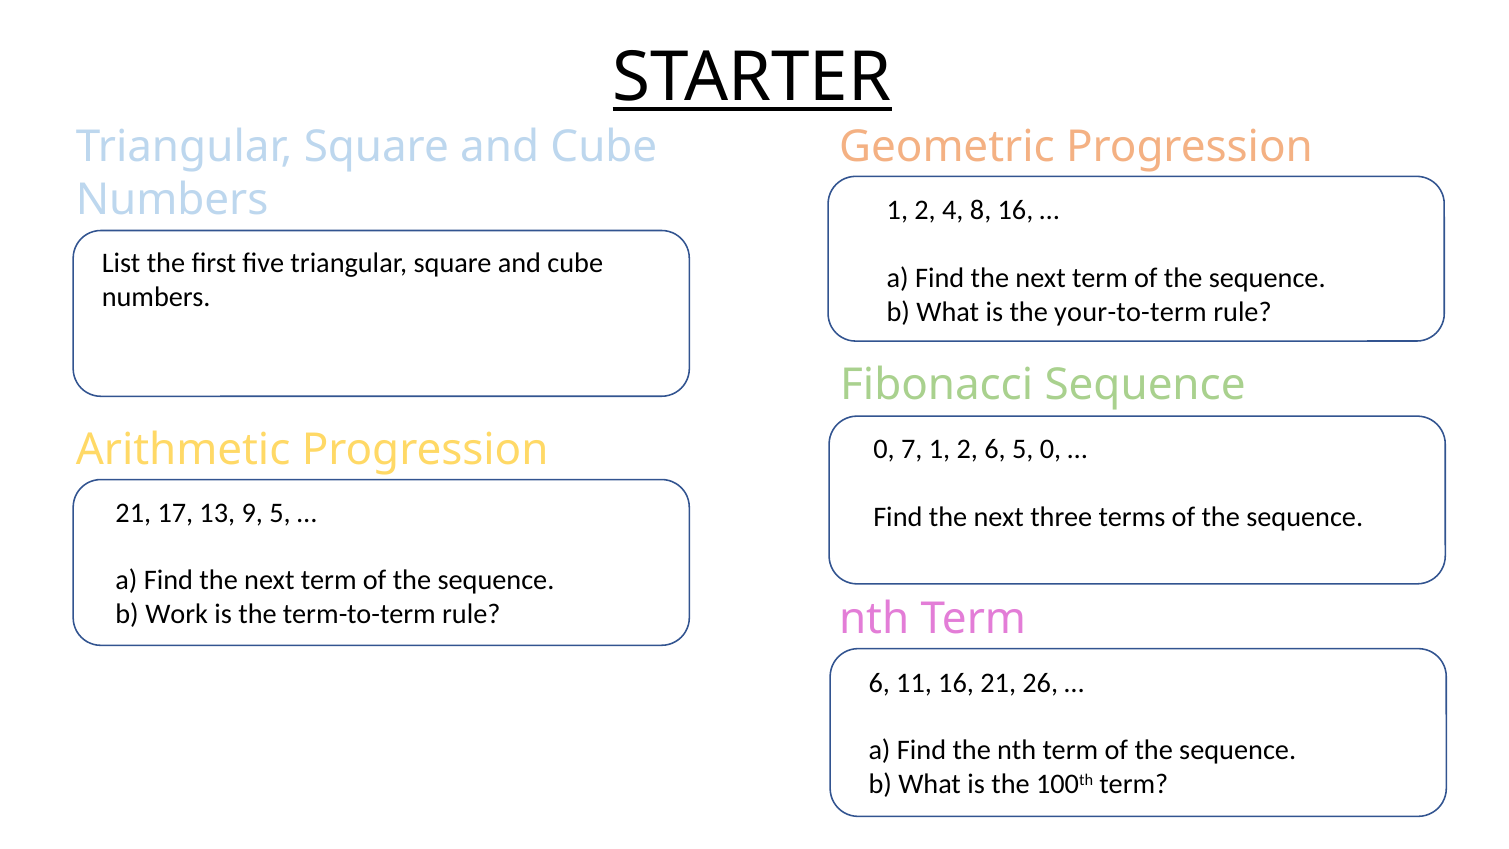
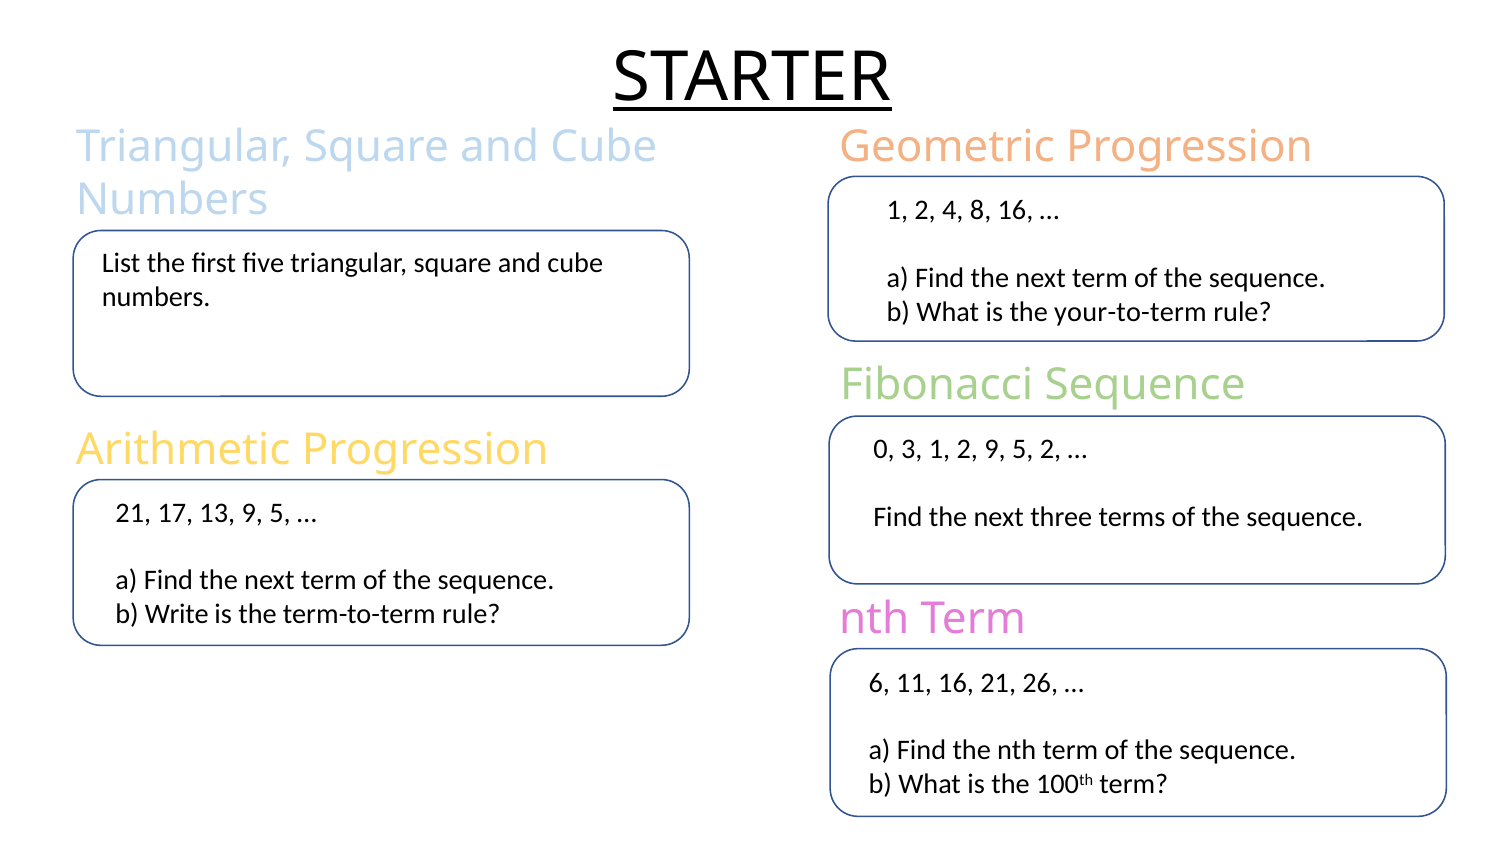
7: 7 -> 3
2 6: 6 -> 9
5 0: 0 -> 2
Work: Work -> Write
